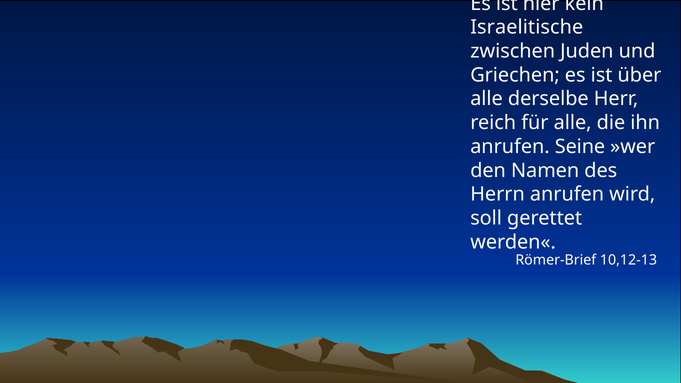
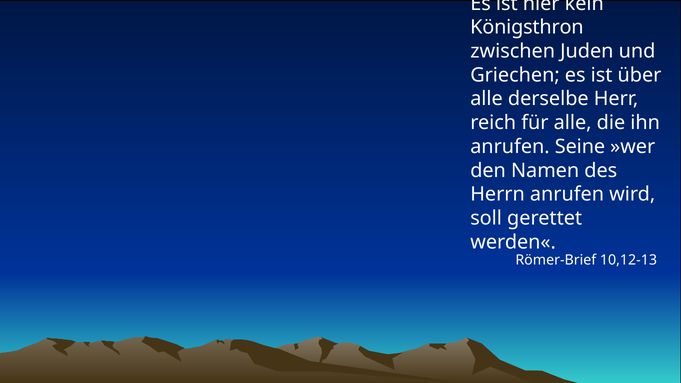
Israelitische: Israelitische -> Königsthron
